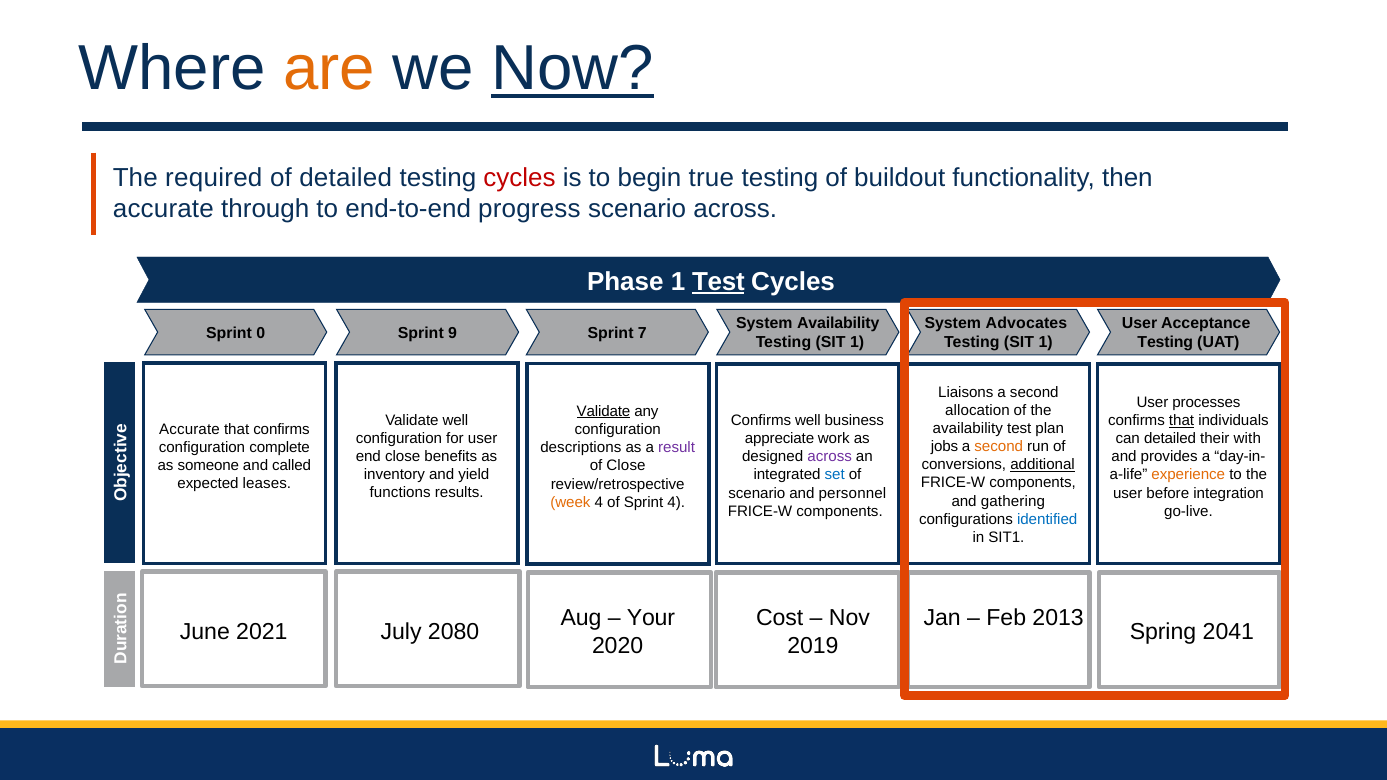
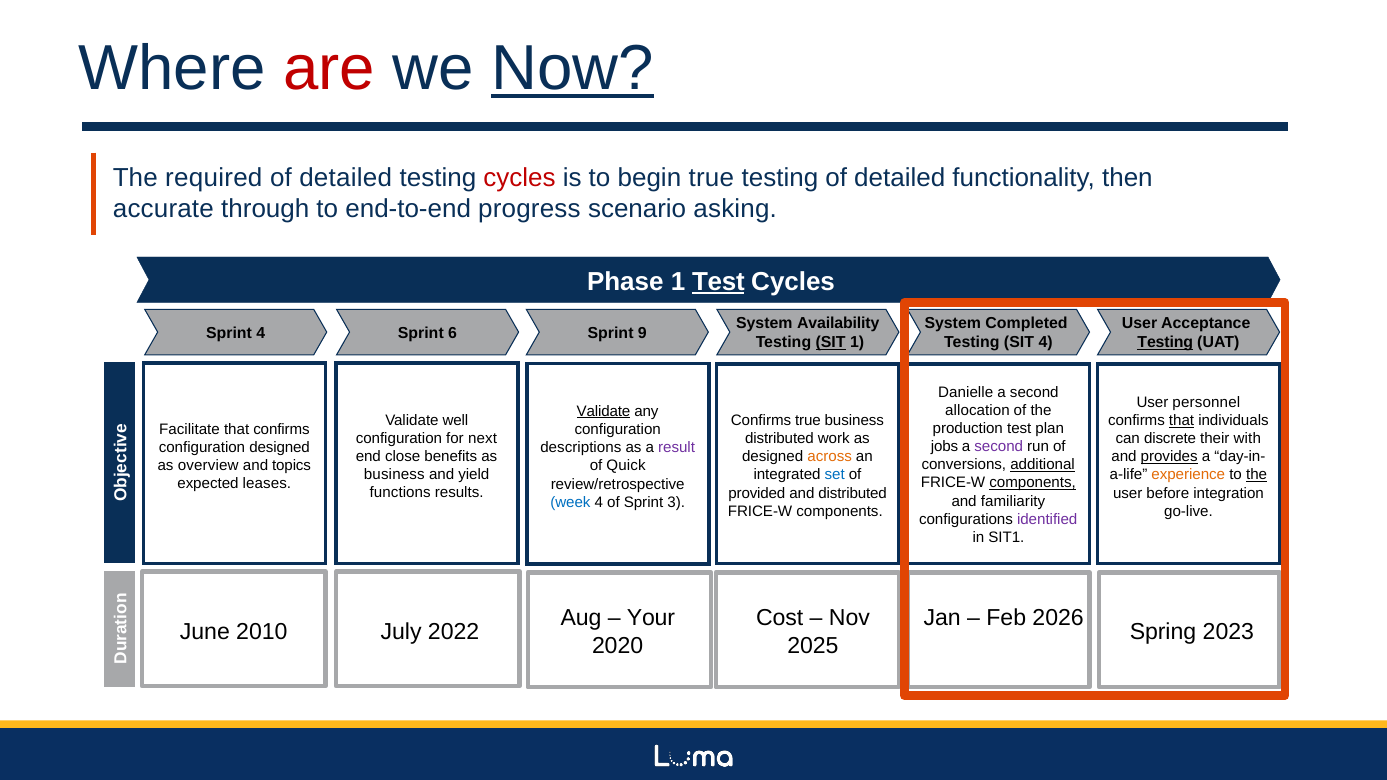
are colour: orange -> red
testing of buildout: buildout -> detailed
scenario across: across -> asking
Advocates: Advocates -> Completed
Sprint 0: 0 -> 4
9: 9 -> 6
7: 7 -> 9
SIT at (831, 343) underline: none -> present
1 at (1046, 343): 1 -> 4
Testing at (1165, 343) underline: none -> present
Liaisons: Liaisons -> Danielle
processes: processes -> personnel
Confirms well: well -> true
availability at (968, 429): availability -> production
Accurate at (189, 429): Accurate -> Facilitate
for user: user -> next
appreciate at (780, 439): appreciate -> distributed
can detailed: detailed -> discrete
second at (999, 447) colour: orange -> purple
configuration complete: complete -> designed
across at (830, 457) colour: purple -> orange
provides underline: none -> present
someone: someone -> overview
called: called -> topics
of Close: Close -> Quick
inventory at (394, 475): inventory -> business
the at (1257, 475) underline: none -> present
components at (1033, 483) underline: none -> present
scenario at (757, 493): scenario -> provided
and personnel: personnel -> distributed
gathering: gathering -> familiarity
week colour: orange -> blue
Sprint 4: 4 -> 3
identified colour: blue -> purple
2013: 2013 -> 2026
2021: 2021 -> 2010
2080: 2080 -> 2022
2041: 2041 -> 2023
2019: 2019 -> 2025
